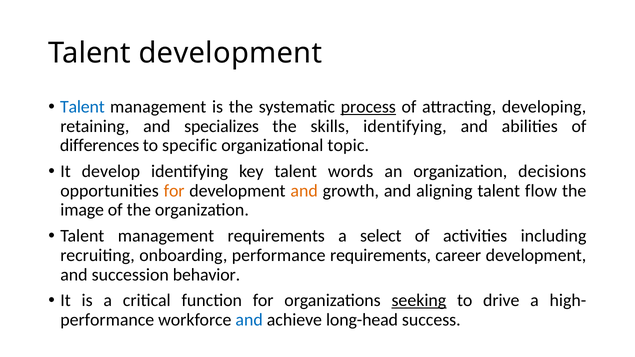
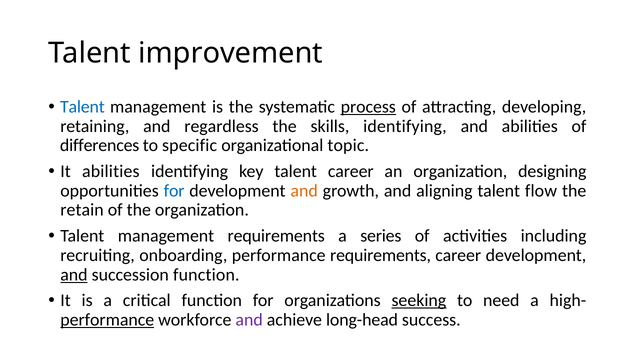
Talent development: development -> improvement
specializes: specializes -> regardless
It develop: develop -> abilities
talent words: words -> career
decisions: decisions -> designing
for at (174, 191) colour: orange -> blue
image: image -> retain
select: select -> series
and at (74, 275) underline: none -> present
succession behavior: behavior -> function
drive: drive -> need
performance at (107, 320) underline: none -> present
and at (249, 320) colour: blue -> purple
